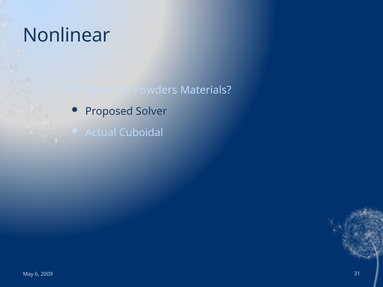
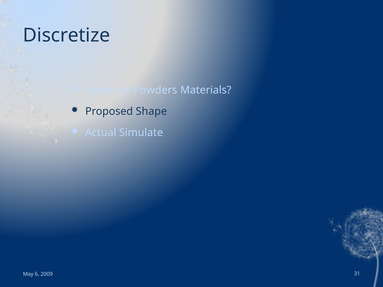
Nonlinear: Nonlinear -> Discretize
Solver: Solver -> Shape
Cuboidal: Cuboidal -> Simulate
